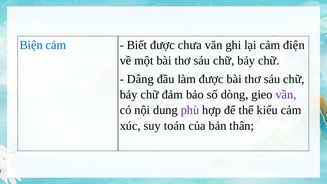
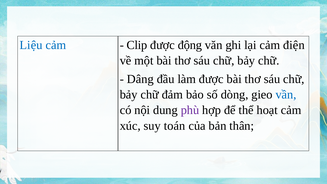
Biện: Biện -> Liệu
Biết: Biết -> Clip
chưa: chưa -> động
vần colour: purple -> blue
kiểu: kiểu -> hoạt
